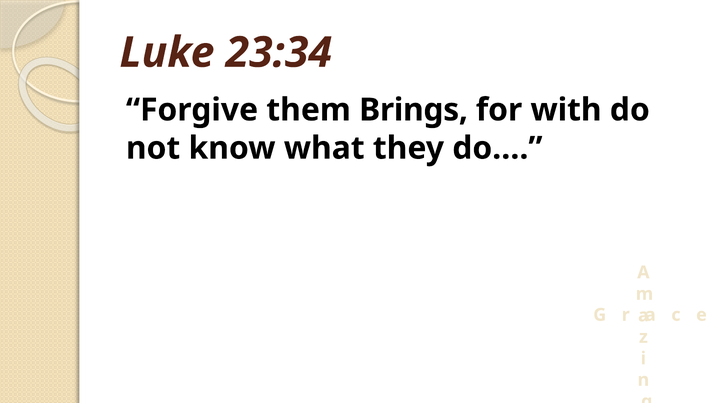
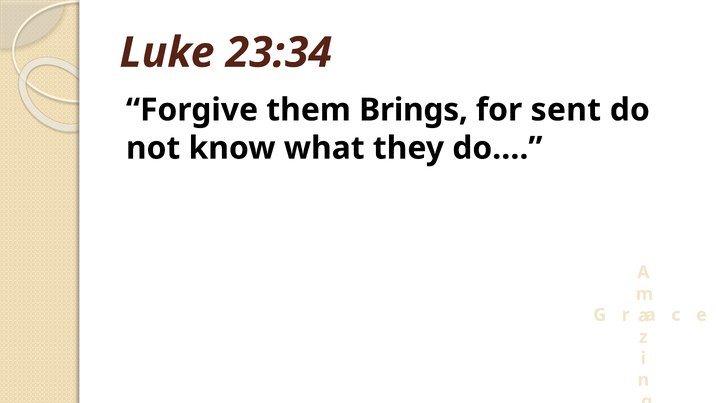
with: with -> sent
